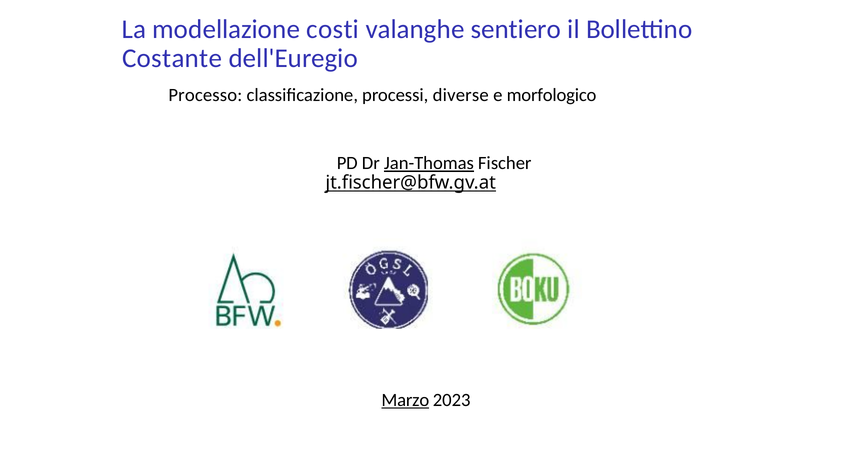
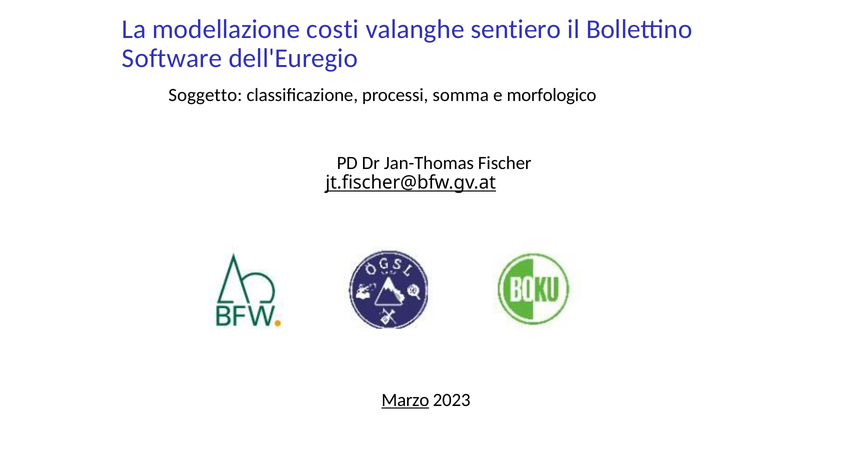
Costante: Costante -> Software
Processo: Processo -> Soggetto
diverse: diverse -> somma
Jan-Thomas underline: present -> none
